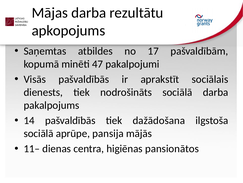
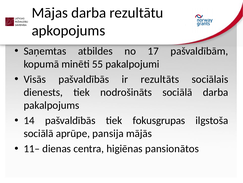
47: 47 -> 55
aprakstīt: aprakstīt -> rezultāts
dažādošana: dažādošana -> fokusgrupas
